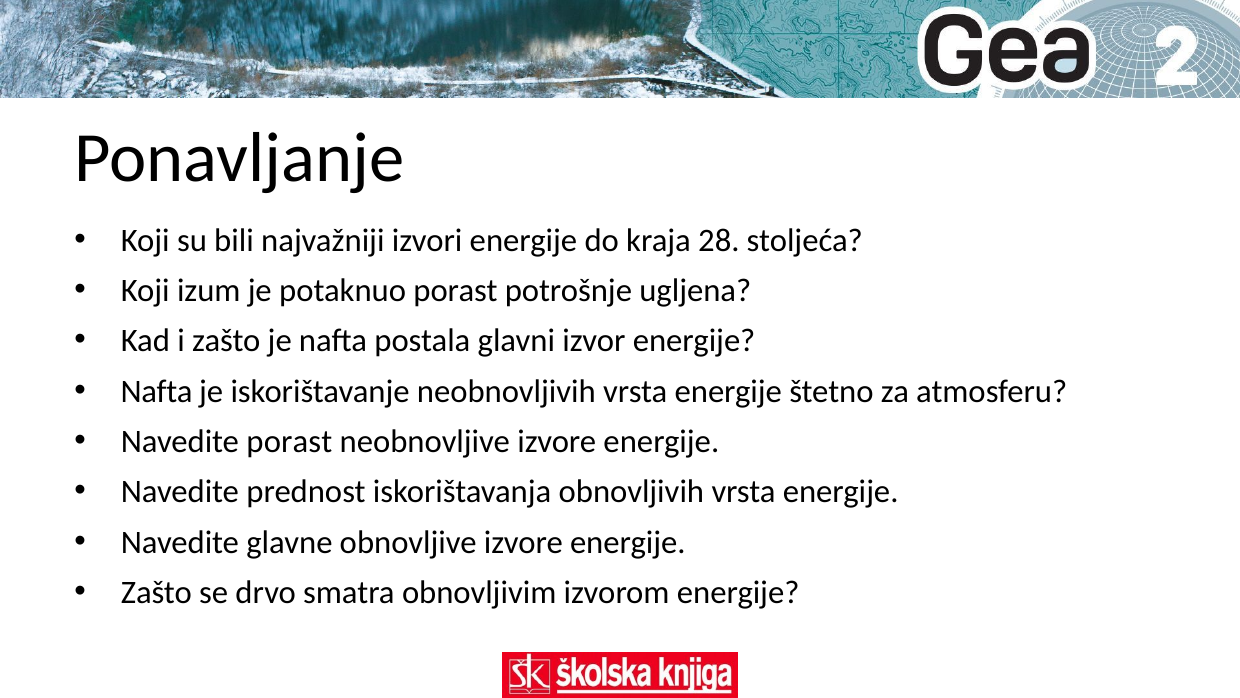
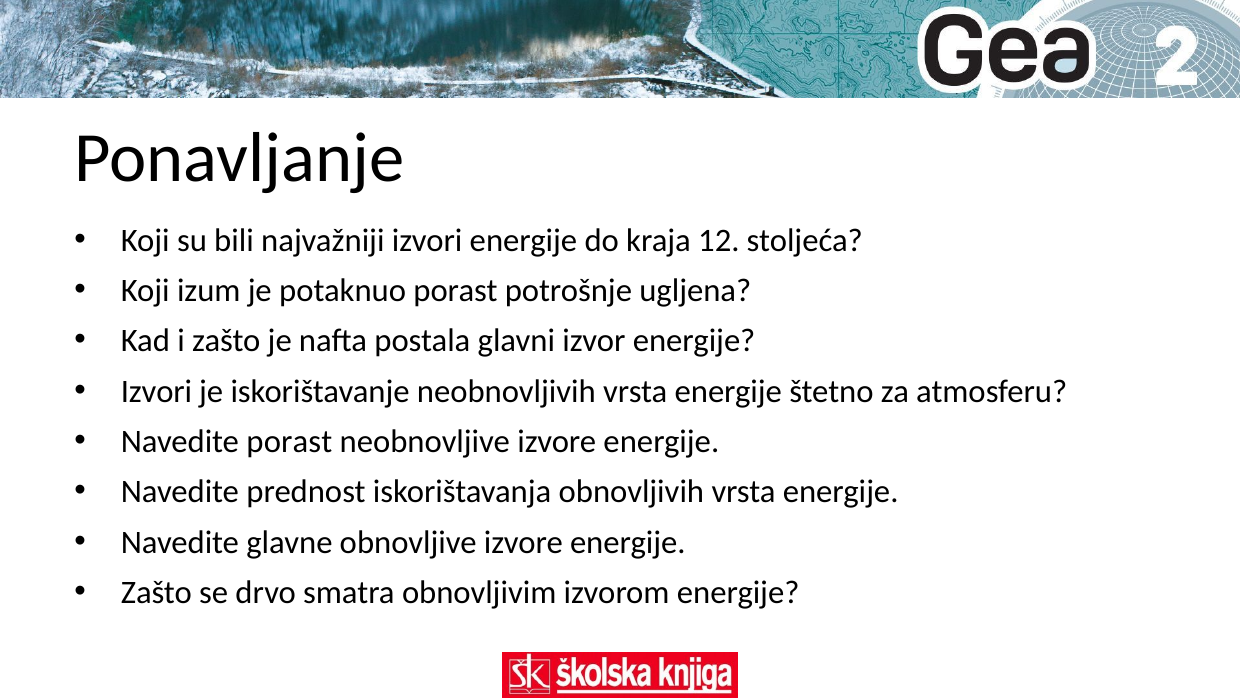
28: 28 -> 12
Nafta at (157, 391): Nafta -> Izvori
